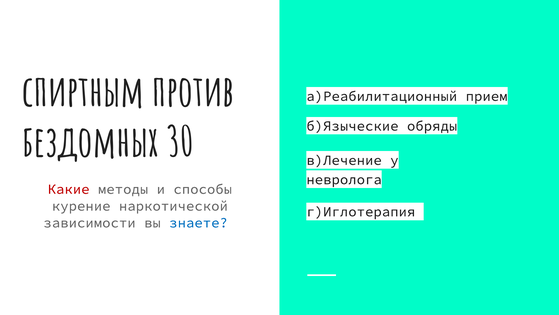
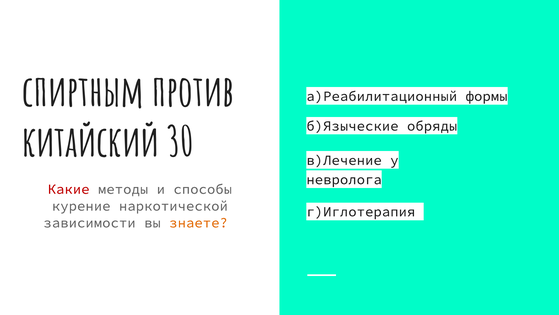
прием: прием -> формы
бездомных: бездомных -> китайский
знаете colour: blue -> orange
